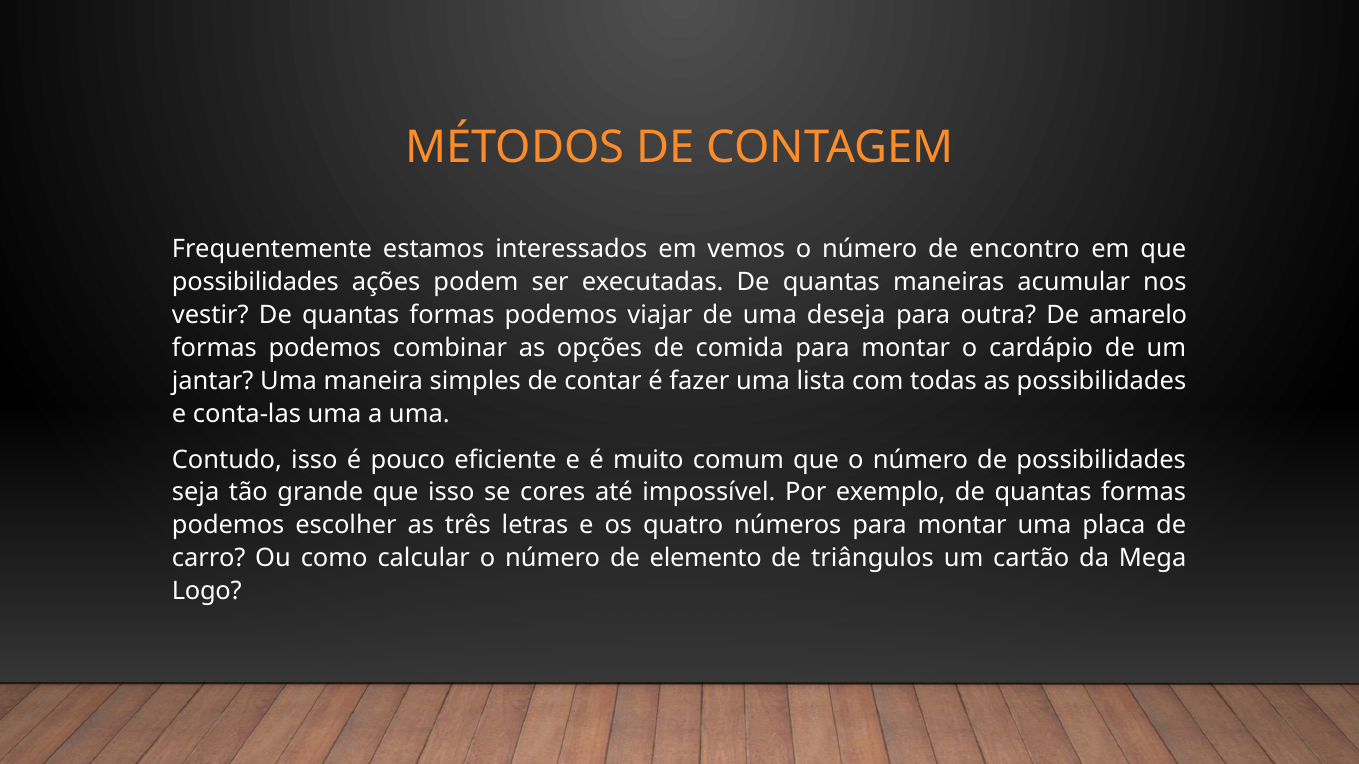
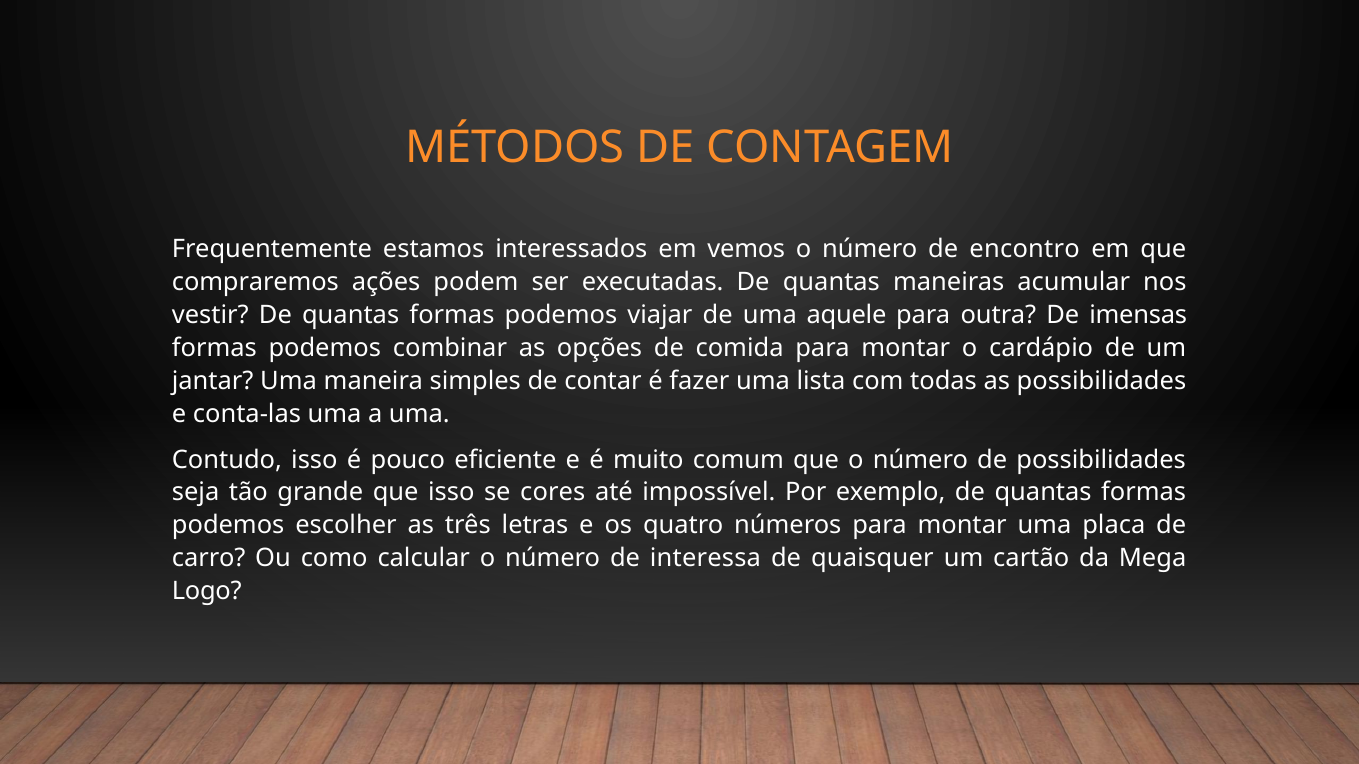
possibilidades at (255, 282): possibilidades -> compraremos
deseja: deseja -> aquele
amarelo: amarelo -> imensas
elemento: elemento -> interessa
triângulos: triângulos -> quaisquer
